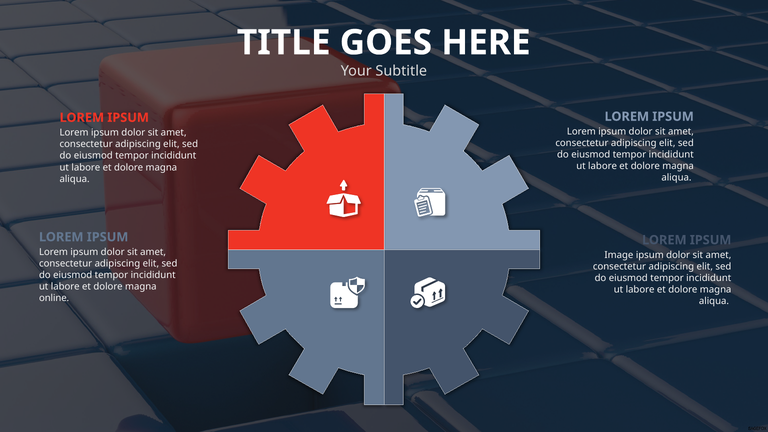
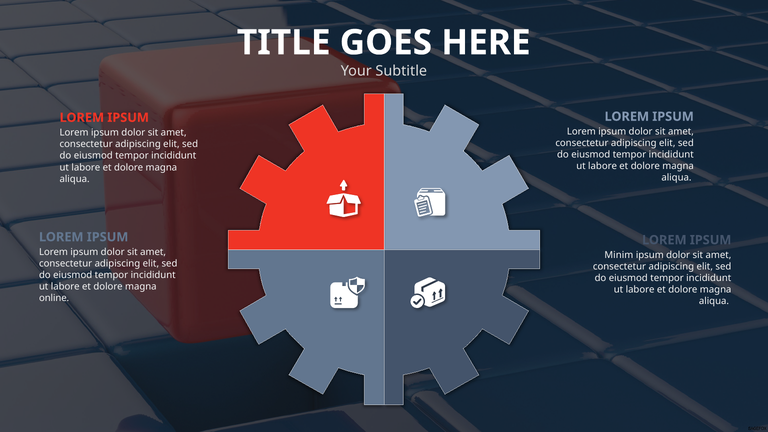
Image: Image -> Minim
